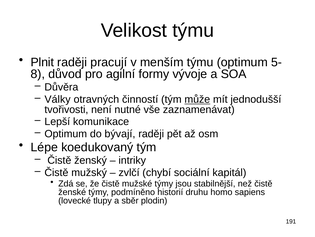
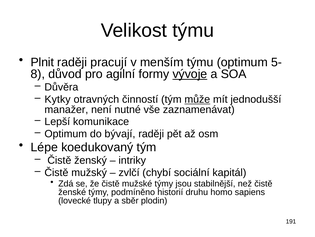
vývoje underline: none -> present
Války: Války -> Kytky
tvořivosti: tvořivosti -> manažer
